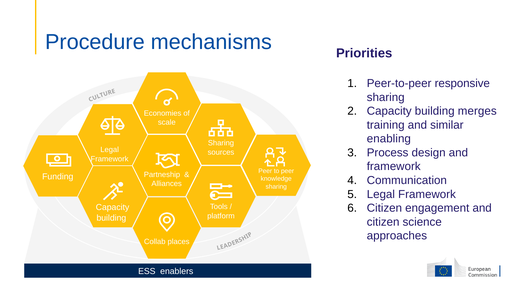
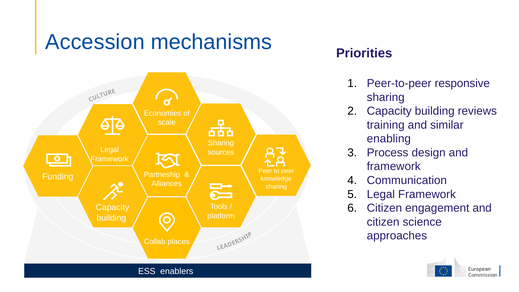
Procedure: Procedure -> Accession
merges: merges -> reviews
